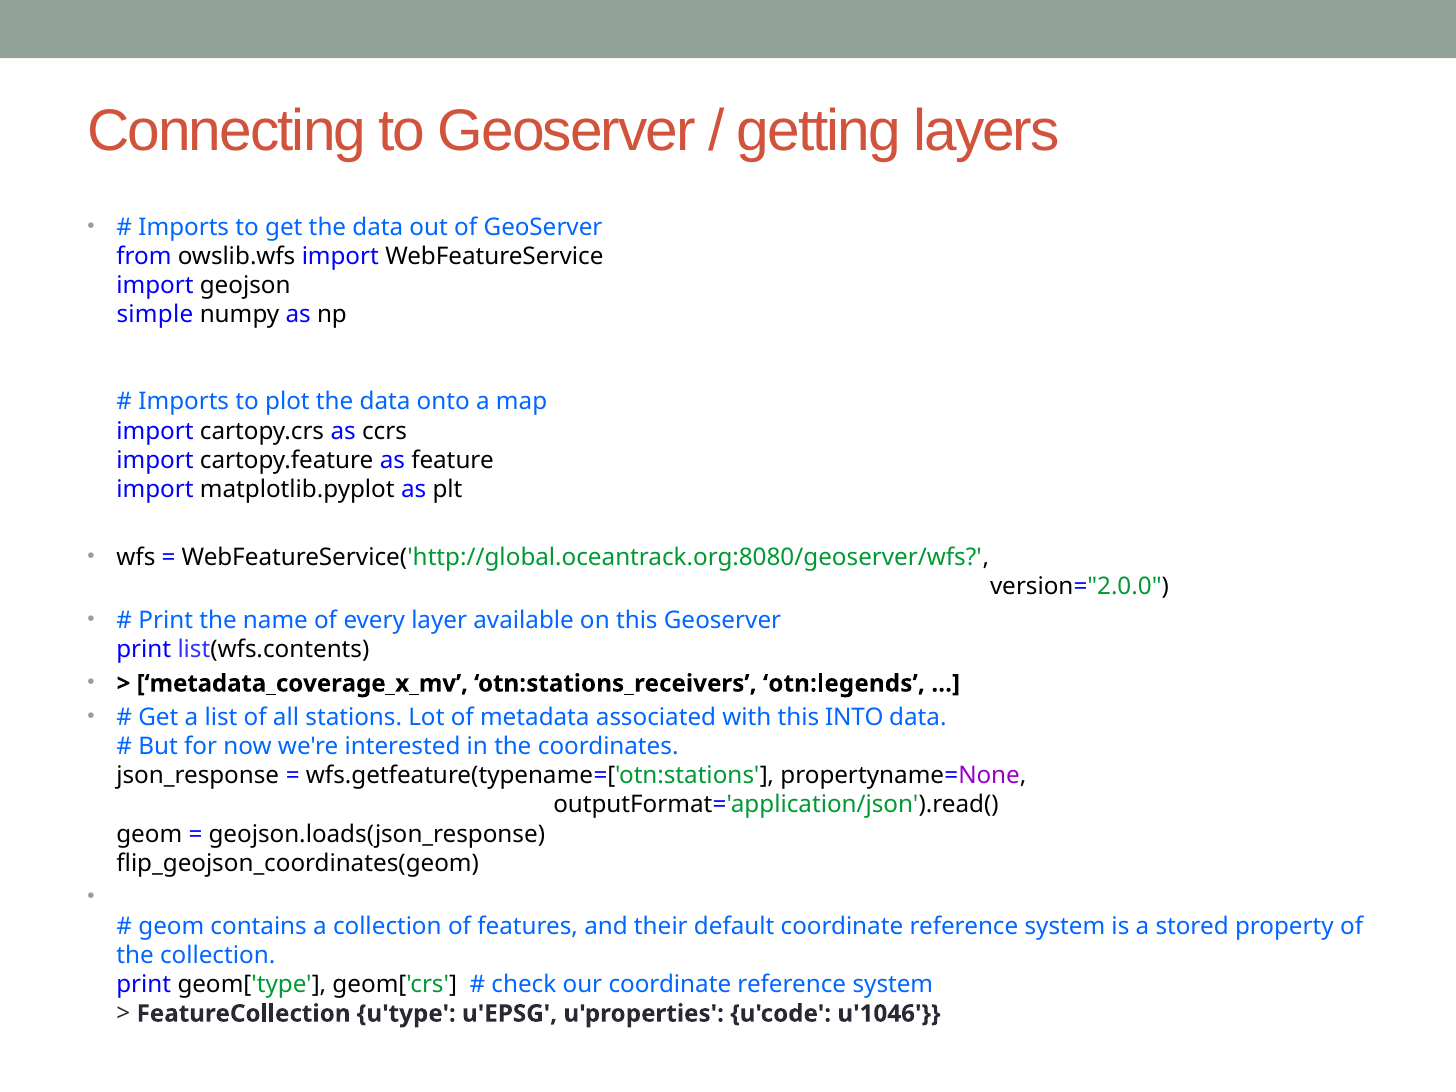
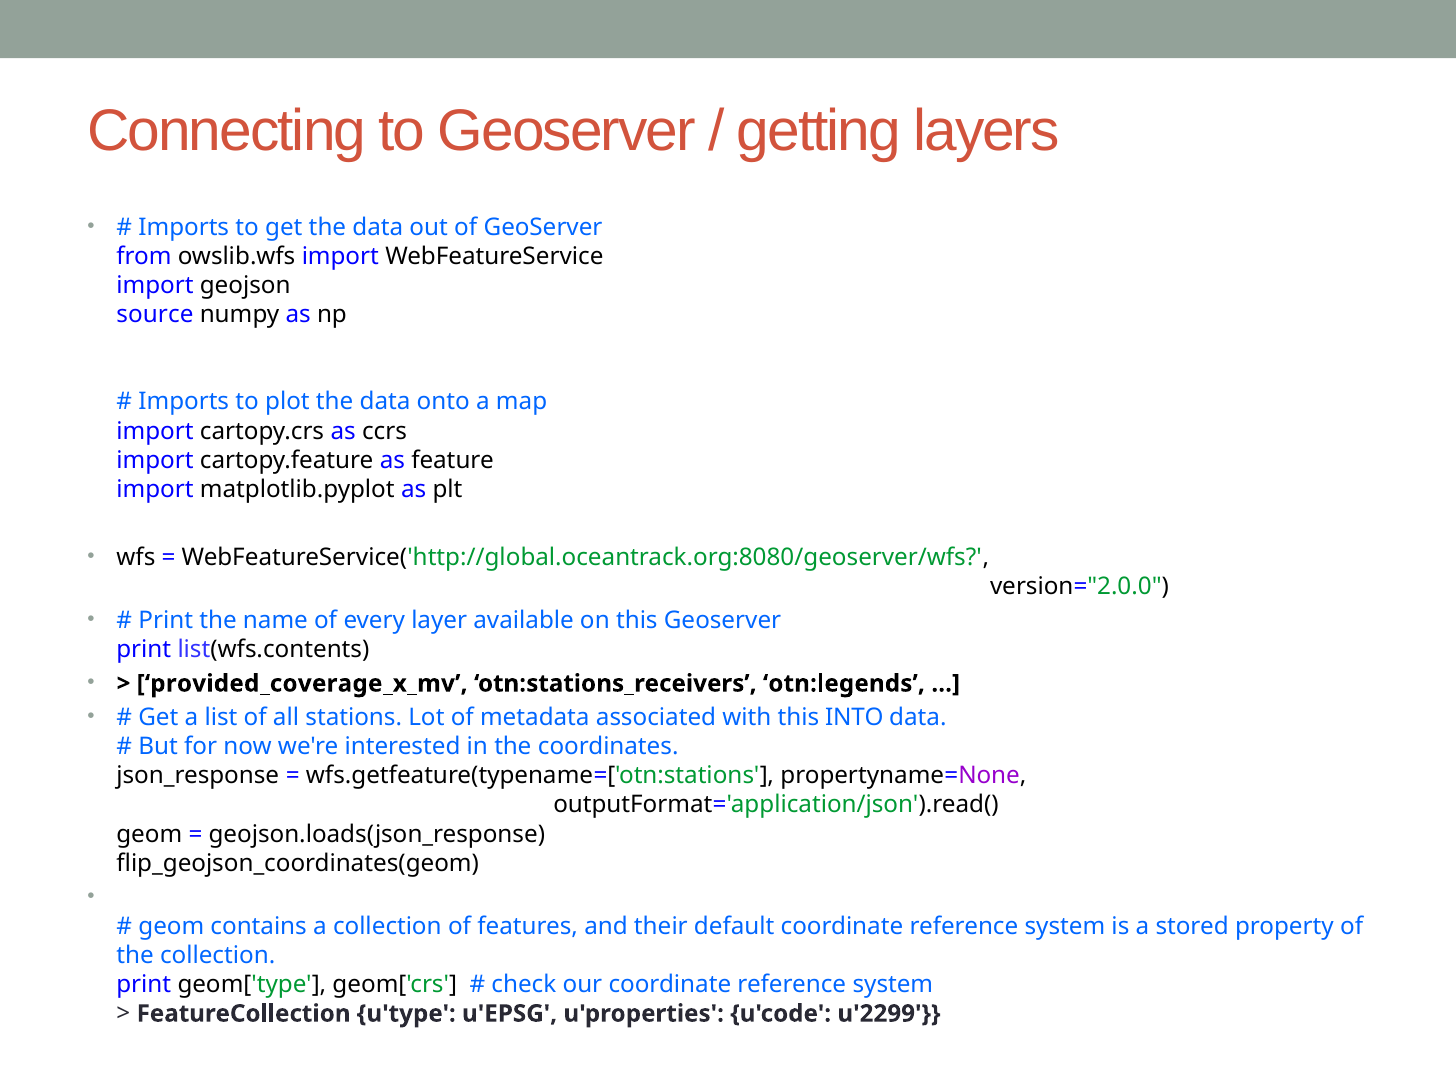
simple: simple -> source
metadata_coverage_x_mv: metadata_coverage_x_mv -> provided_coverage_x_mv
u'1046: u'1046 -> u'2299
